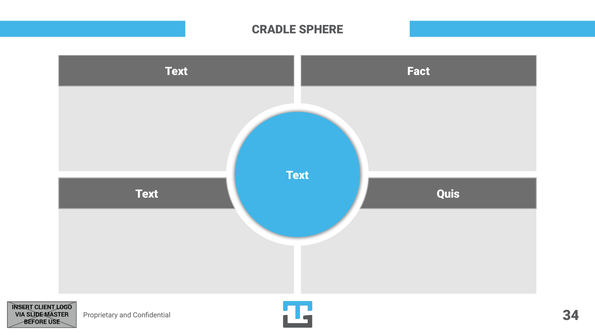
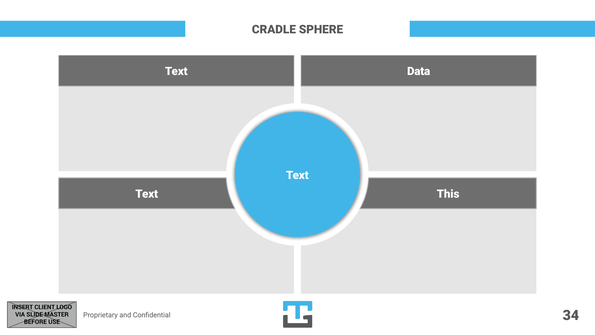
Fact: Fact -> Data
Quis: Quis -> This
